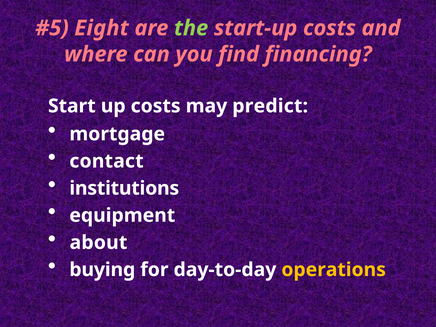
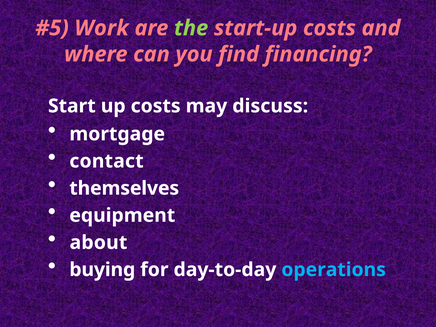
Eight: Eight -> Work
predict: predict -> discuss
institutions: institutions -> themselves
operations colour: yellow -> light blue
